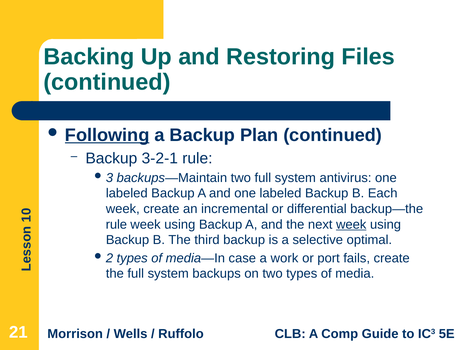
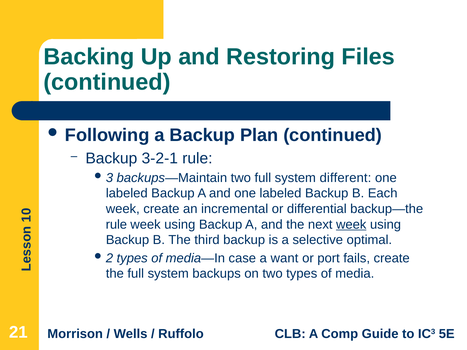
Following underline: present -> none
antivirus: antivirus -> different
work: work -> want
